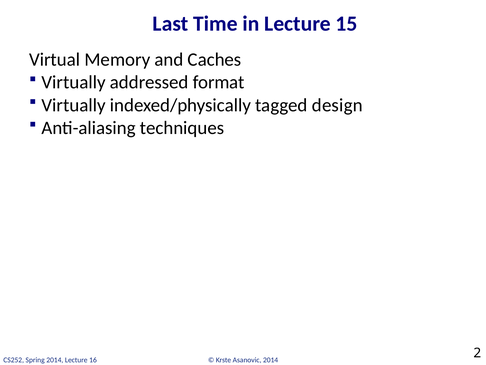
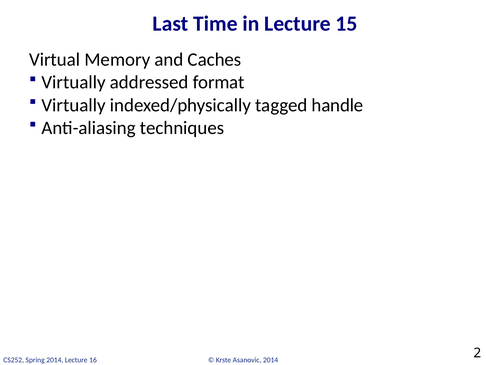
design: design -> handle
